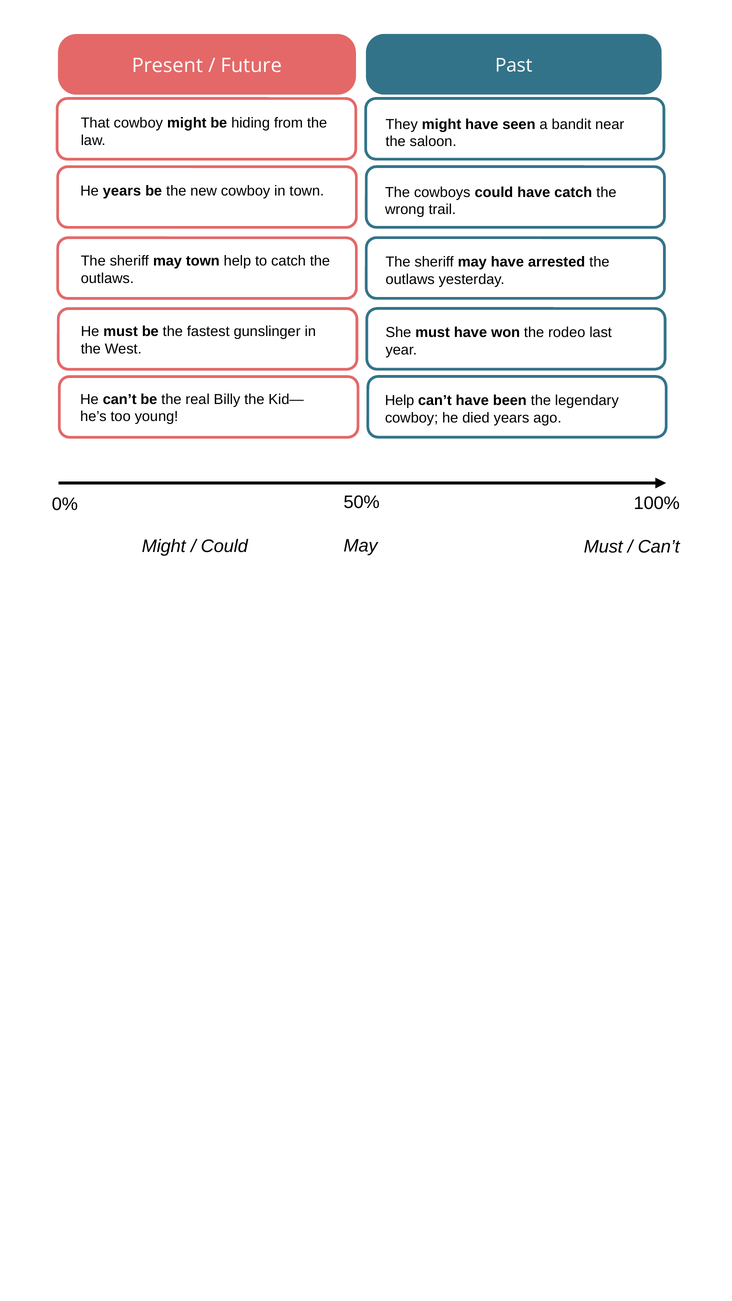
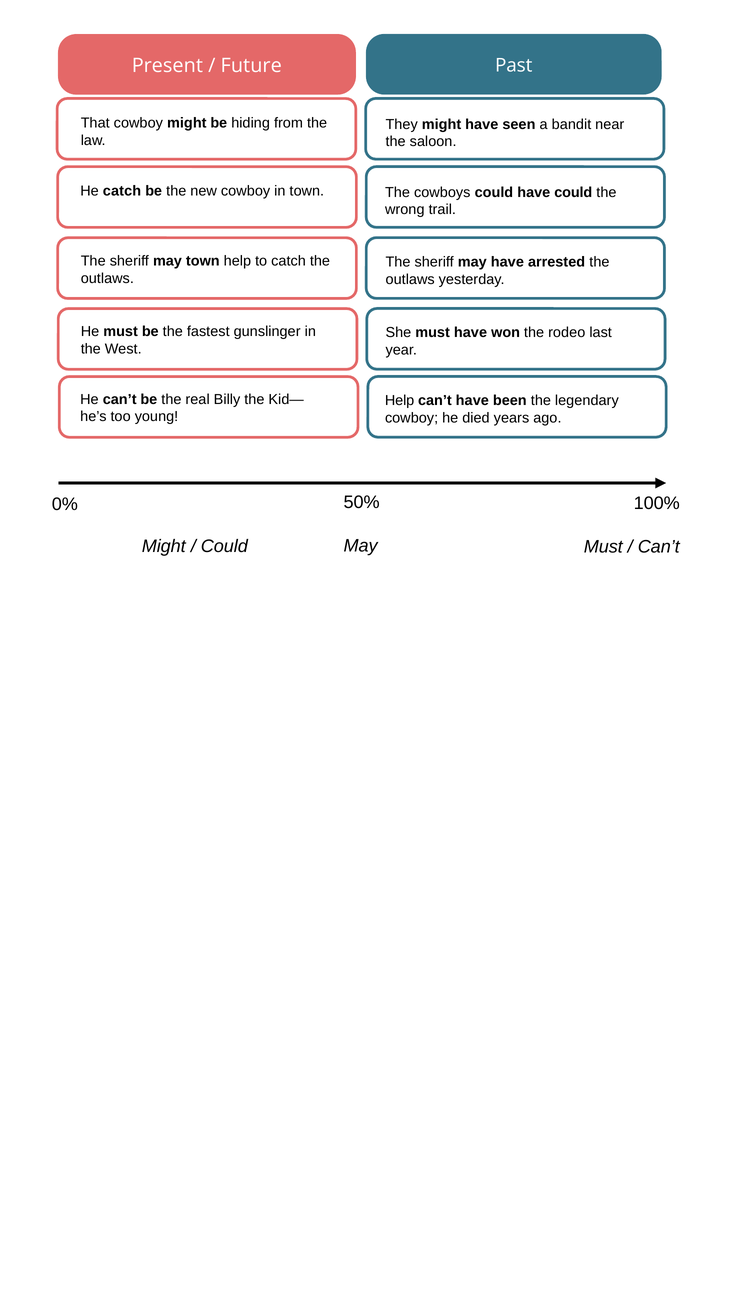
He years: years -> catch
have catch: catch -> could
